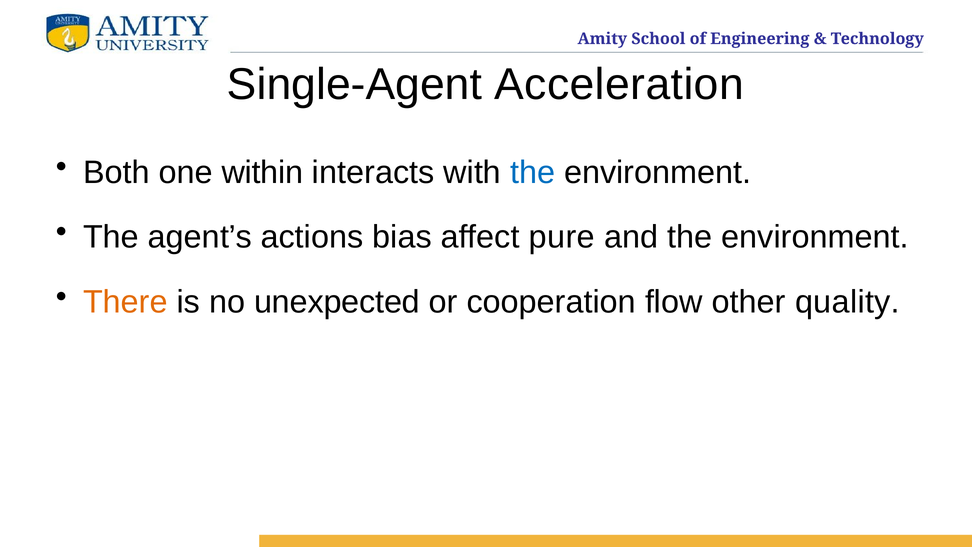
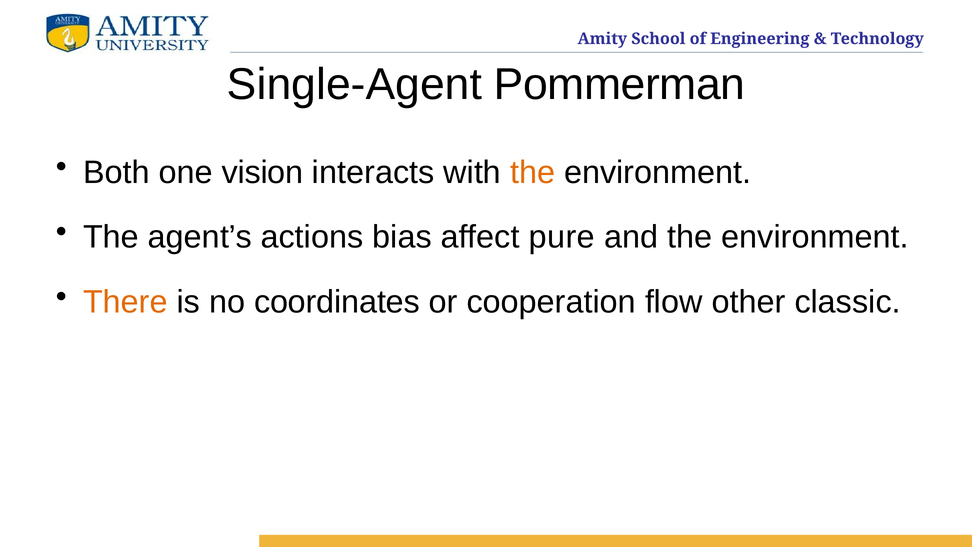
Acceleration: Acceleration -> Pommerman
within: within -> vision
the at (533, 172) colour: blue -> orange
unexpected: unexpected -> coordinates
quality: quality -> classic
